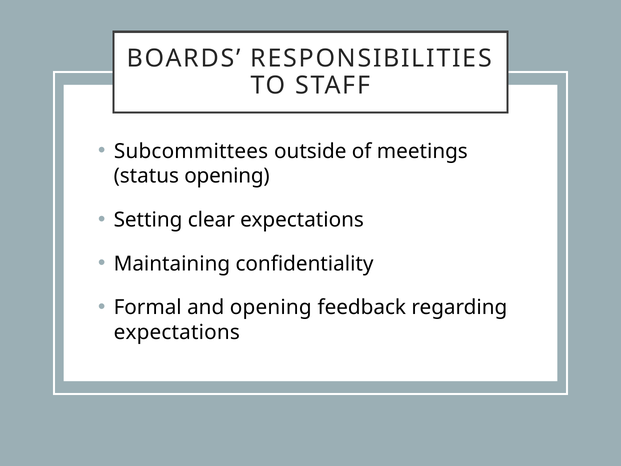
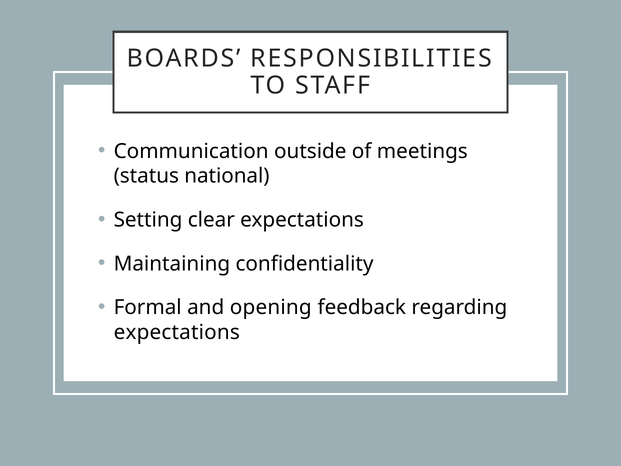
Subcommittees: Subcommittees -> Communication
status opening: opening -> national
